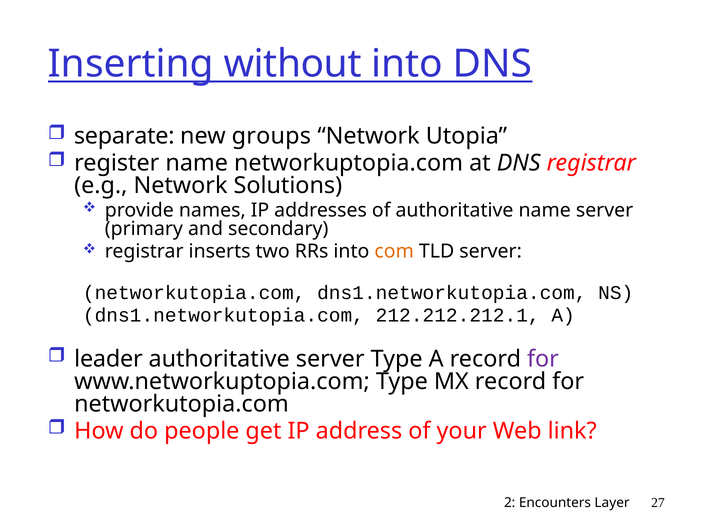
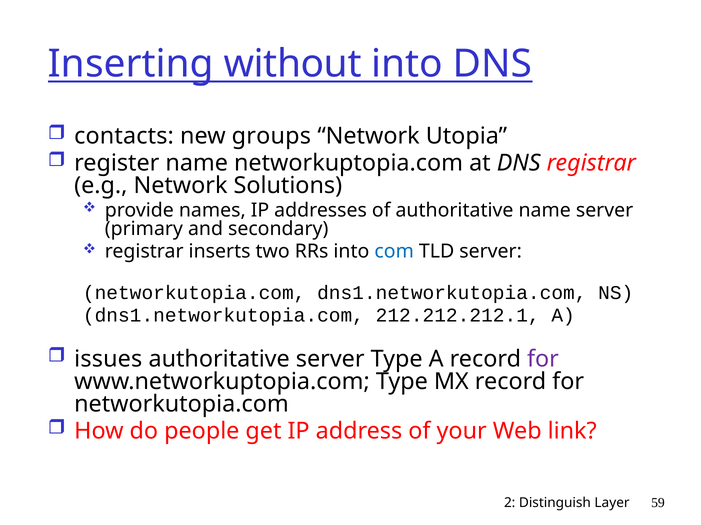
separate: separate -> contacts
com colour: orange -> blue
leader: leader -> issues
Encounters: Encounters -> Distinguish
27: 27 -> 59
